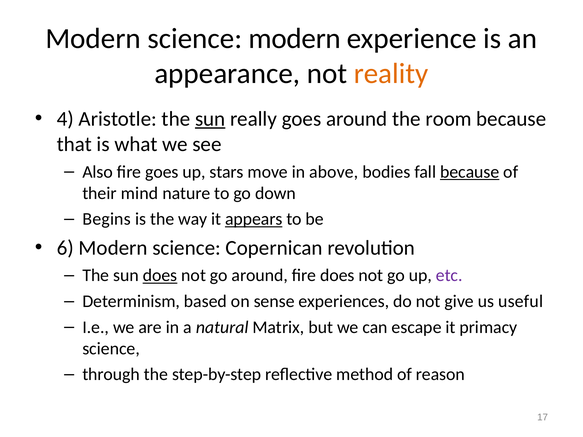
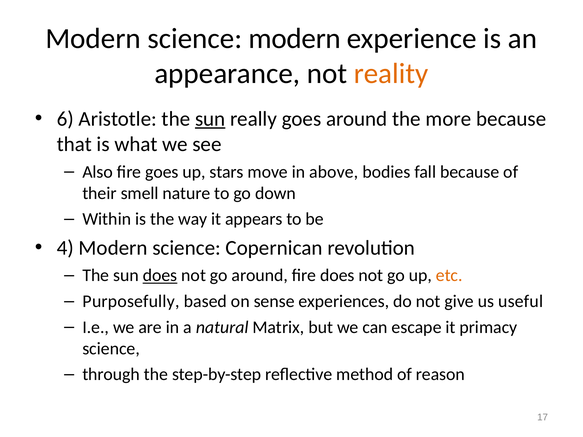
4: 4 -> 6
room: room -> more
because at (470, 172) underline: present -> none
mind: mind -> smell
Begins: Begins -> Within
appears underline: present -> none
6: 6 -> 4
etc colour: purple -> orange
Determinism: Determinism -> Purposefully
